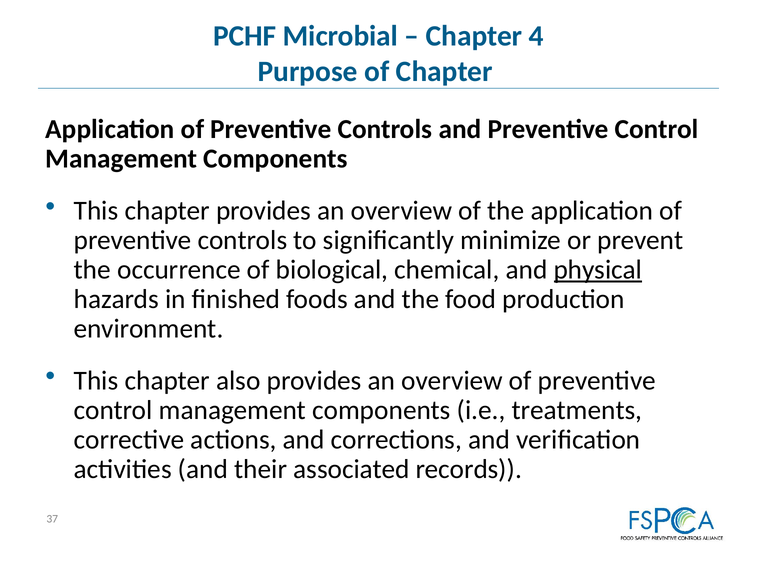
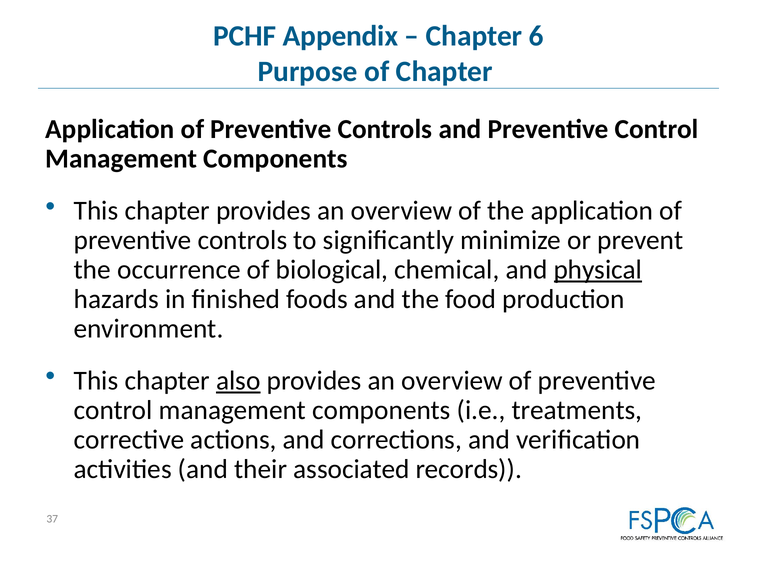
Microbial: Microbial -> Appendix
4: 4 -> 6
also underline: none -> present
